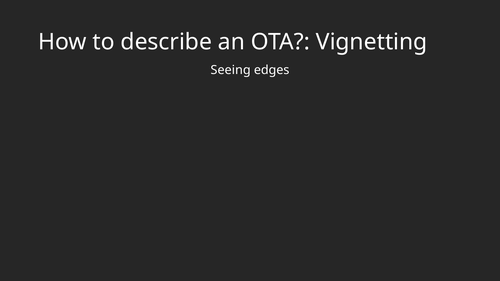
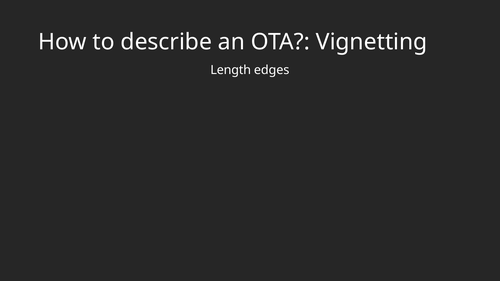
Seeing: Seeing -> Length
